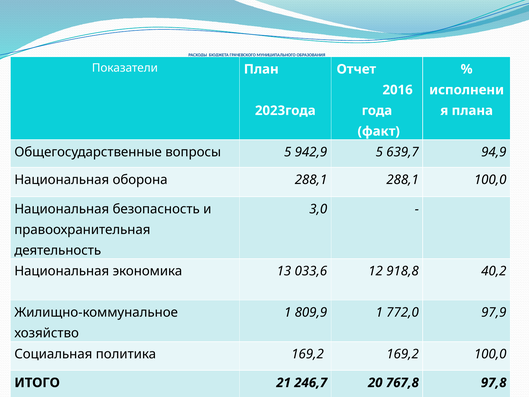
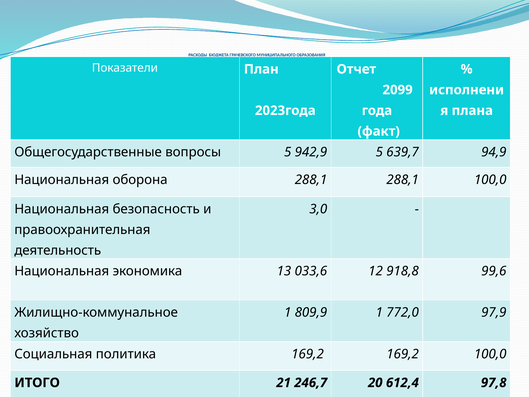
2016: 2016 -> 2099
40,2: 40,2 -> 99,6
767,8: 767,8 -> 612,4
